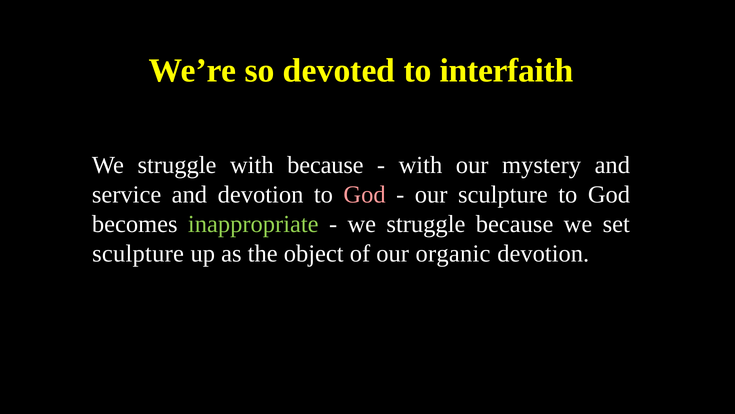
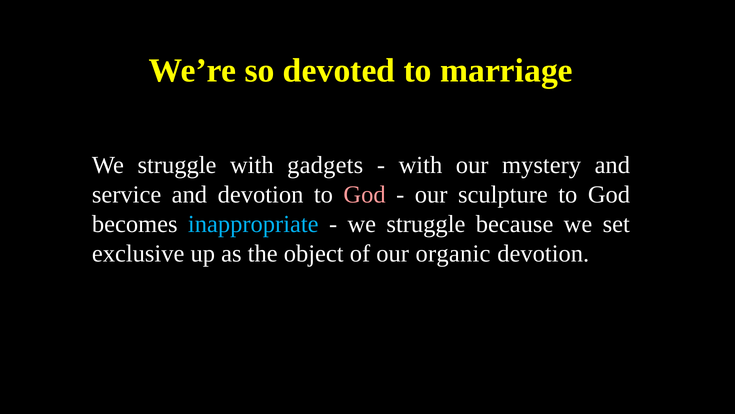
interfaith: interfaith -> marriage
with because: because -> gadgets
inappropriate colour: light green -> light blue
sculpture at (138, 253): sculpture -> exclusive
